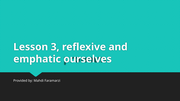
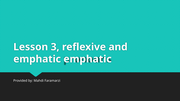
emphatic ourselves: ourselves -> emphatic
